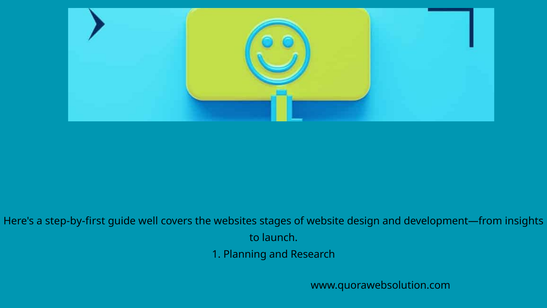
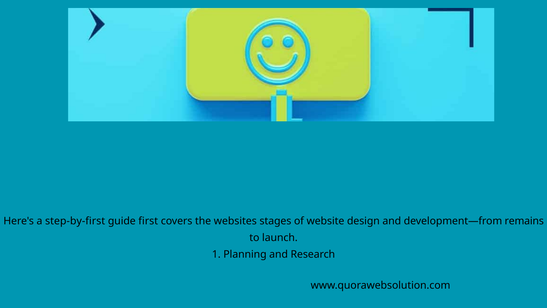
well: well -> first
insights: insights -> remains
